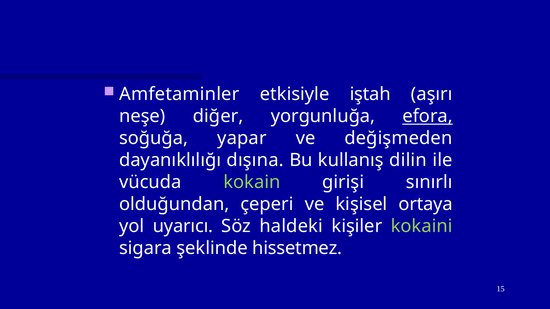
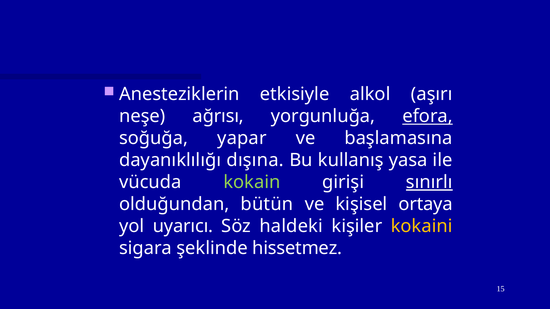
Amfetaminler: Amfetaminler -> Anesteziklerin
iştah: iştah -> alkol
diğer: diğer -> ağrısı
değişmeden: değişmeden -> başlamasına
dilin: dilin -> yasa
sınırlı underline: none -> present
çeperi: çeperi -> bütün
kokaini colour: light green -> yellow
